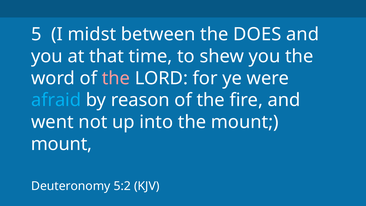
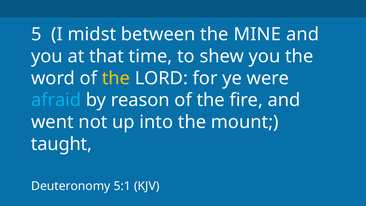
DOES: DOES -> MINE
the at (116, 78) colour: pink -> yellow
mount at (61, 144): mount -> taught
5:2: 5:2 -> 5:1
